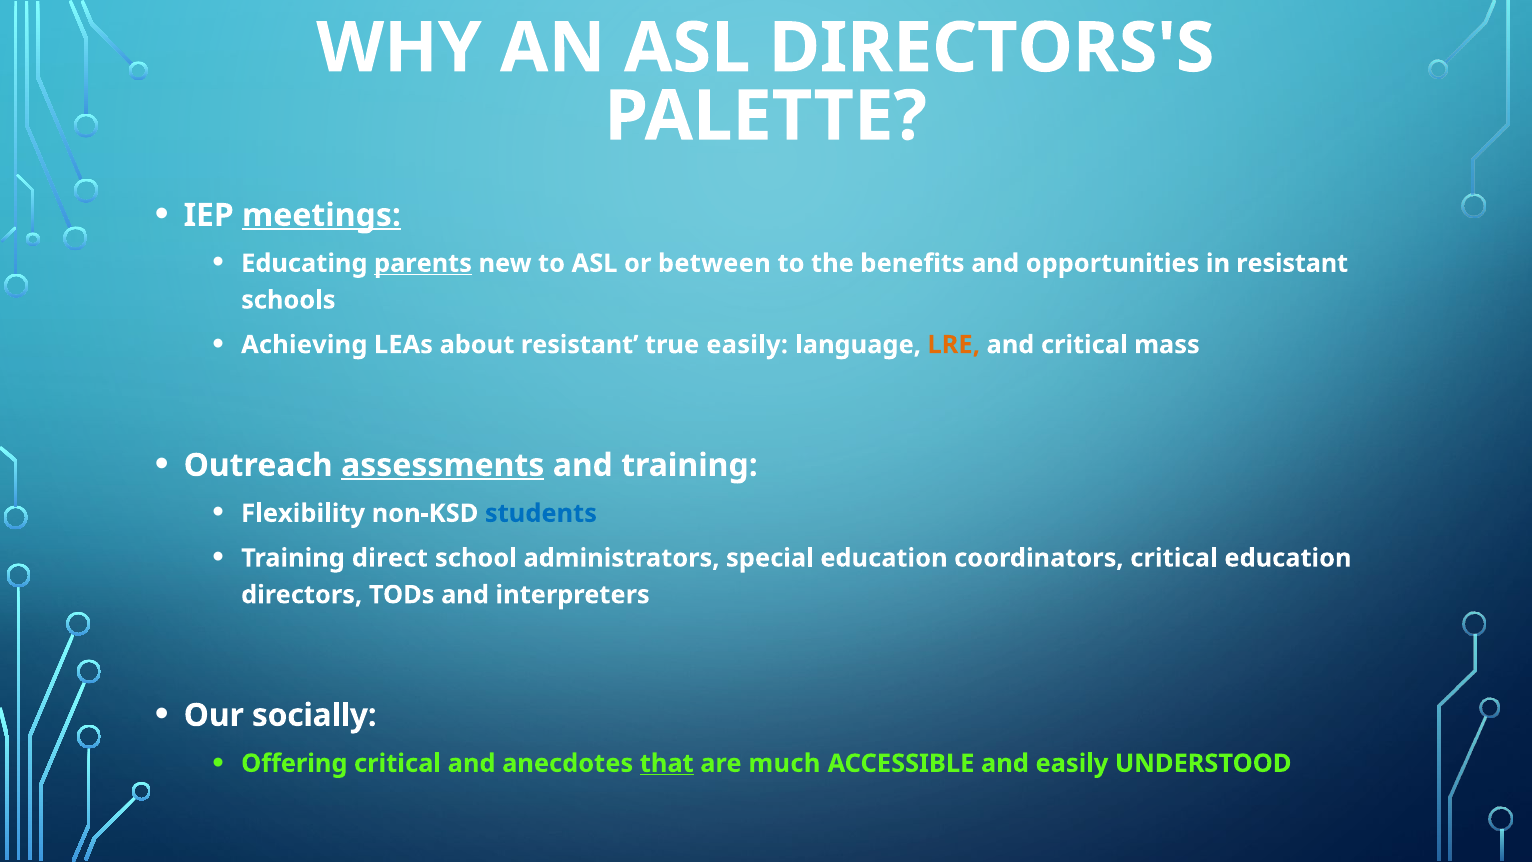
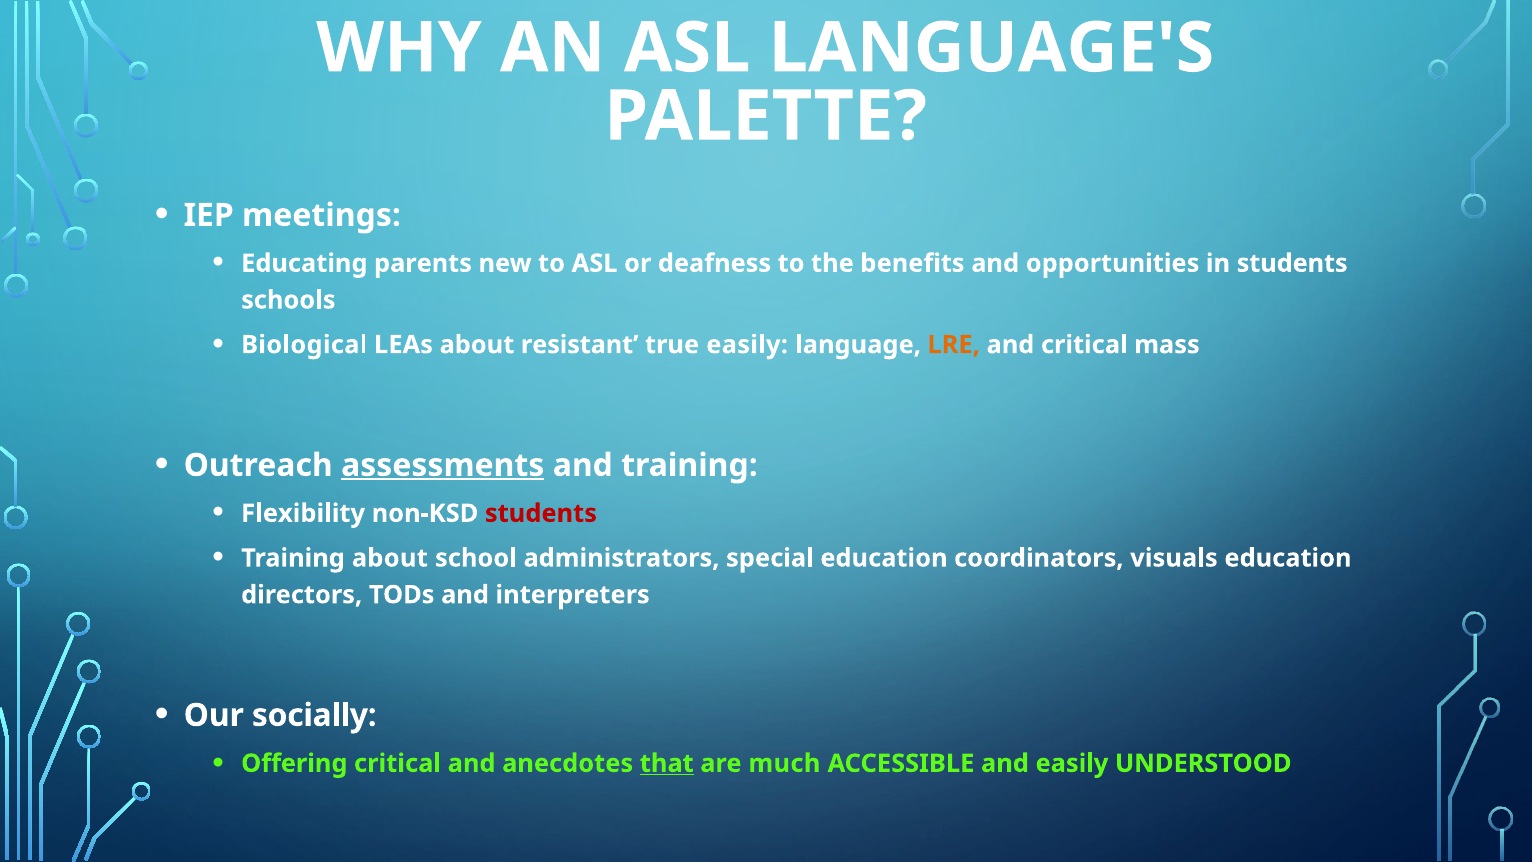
DIRECTORS'S: DIRECTORS'S -> LANGUAGE'S
meetings underline: present -> none
parents underline: present -> none
between: between -> deafness
in resistant: resistant -> students
Achieving: Achieving -> Biological
students at (541, 513) colour: blue -> red
Training direct: direct -> about
coordinators critical: critical -> visuals
